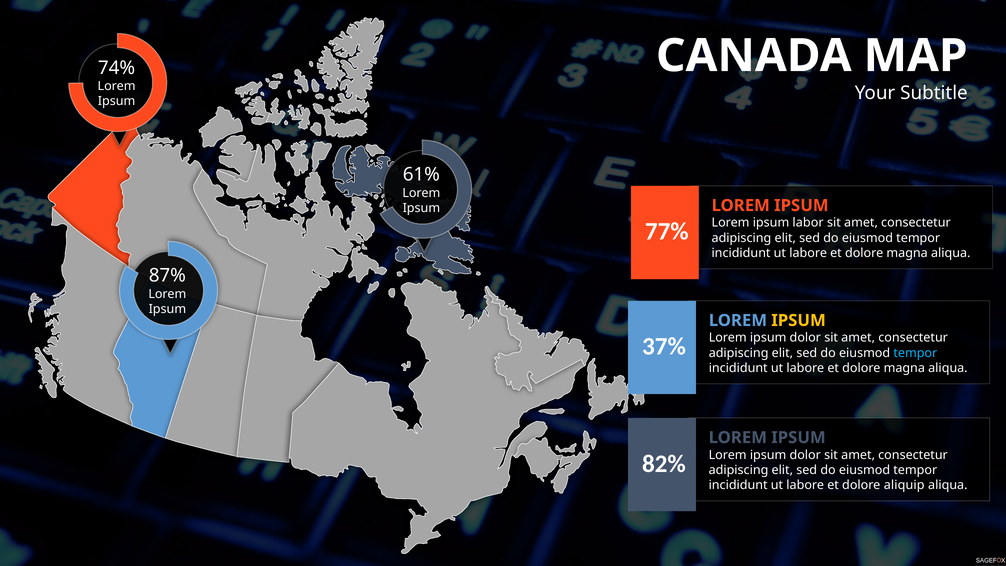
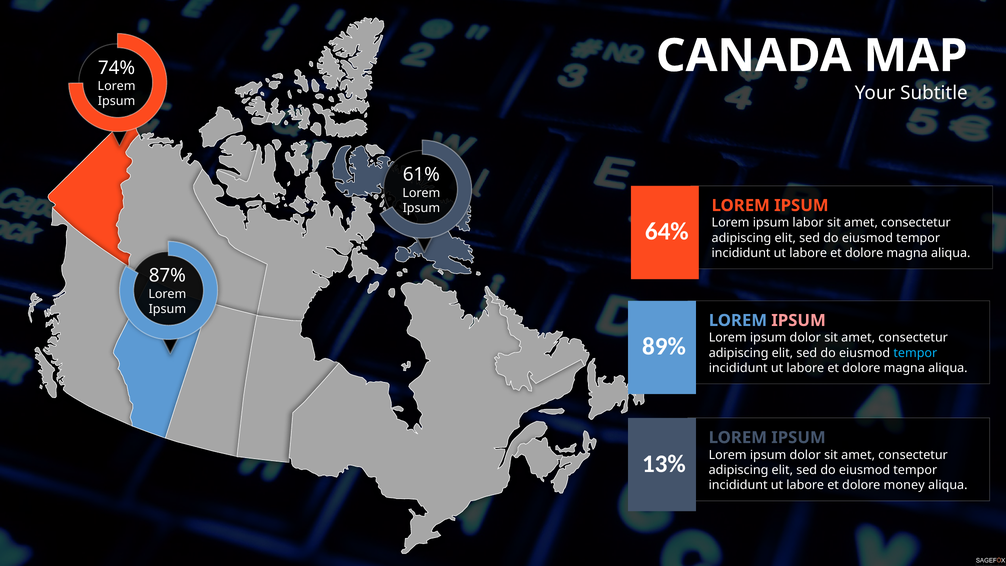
77%: 77% -> 64%
IPSUM at (799, 320) colour: yellow -> pink
37%: 37% -> 89%
82%: 82% -> 13%
aliquip: aliquip -> money
